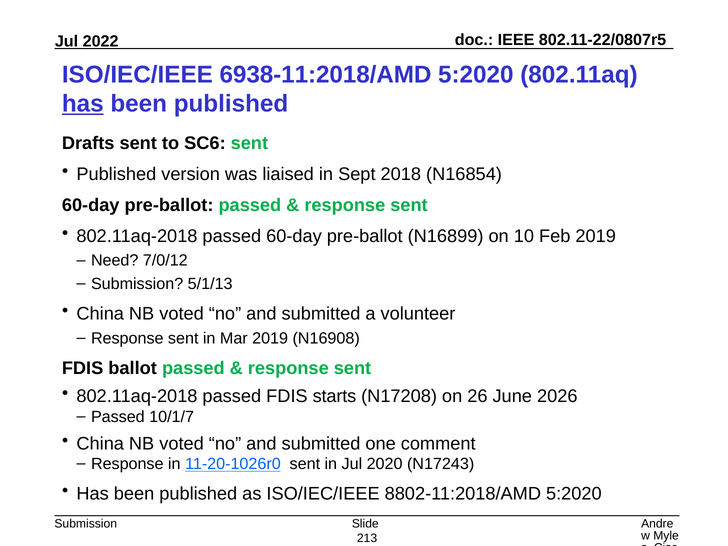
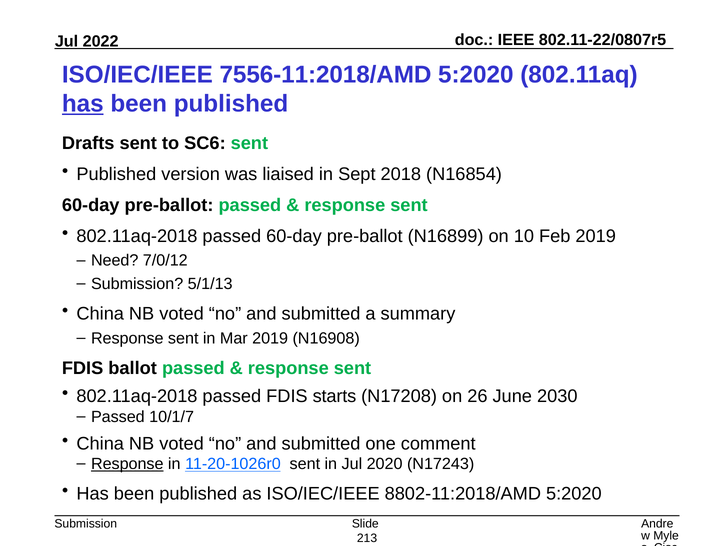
6938-11:2018/AMD: 6938-11:2018/AMD -> 7556-11:2018/AMD
volunteer: volunteer -> summary
2026: 2026 -> 2030
Response at (127, 464) underline: none -> present
